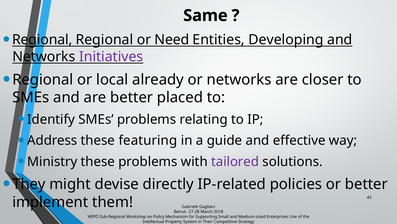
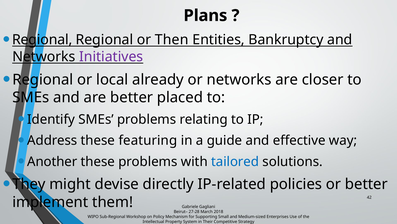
Same: Same -> Plans
Need: Need -> Then
Developing: Developing -> Bankruptcy
Ministry: Ministry -> Another
tailored colour: purple -> blue
